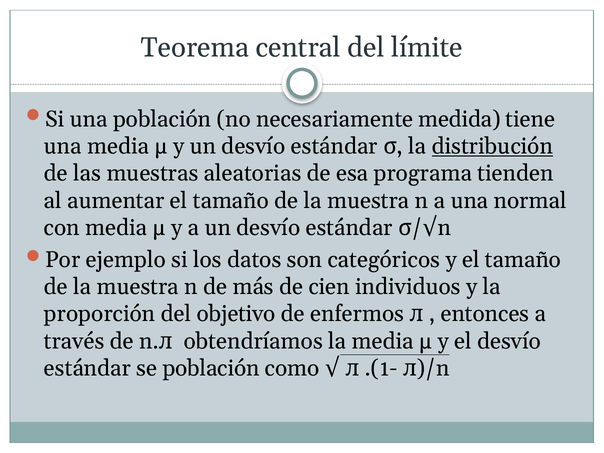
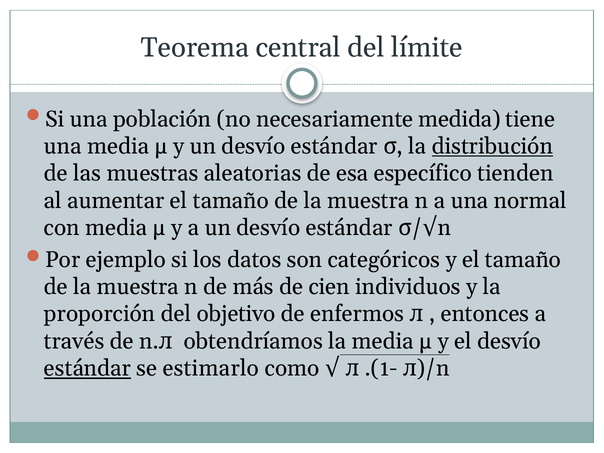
programa: programa -> específico
estándar at (87, 368) underline: none -> present
se población: población -> estimarlo
